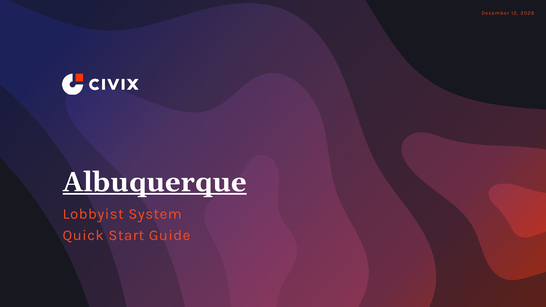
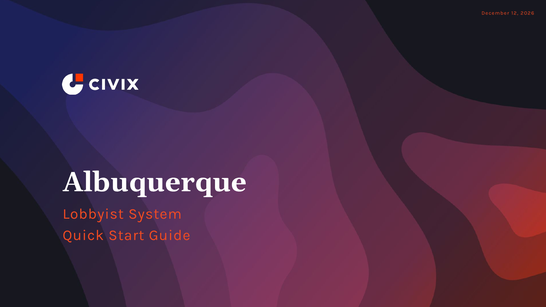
Albuquerque underline: present -> none
